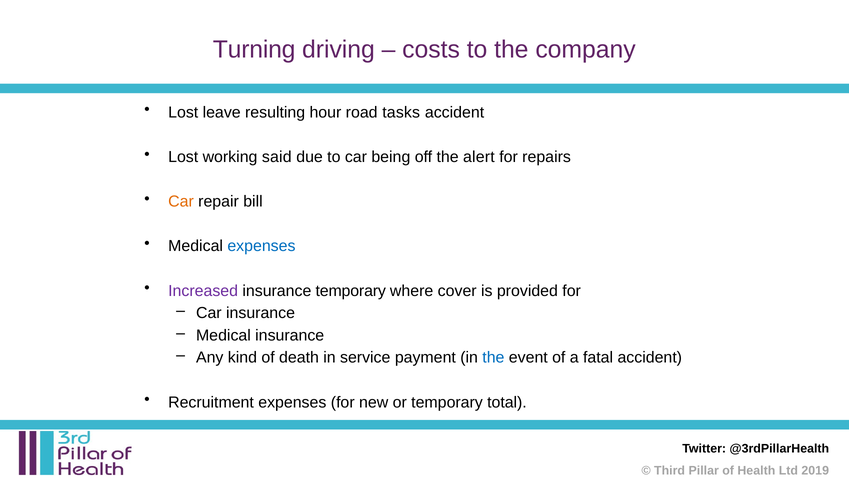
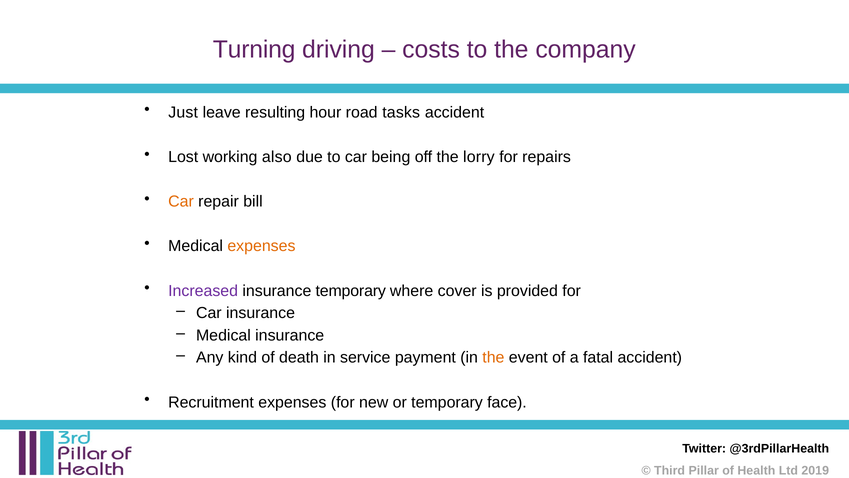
Lost at (183, 112): Lost -> Just
said: said -> also
alert: alert -> lorry
expenses at (261, 246) colour: blue -> orange
the at (493, 357) colour: blue -> orange
total: total -> face
